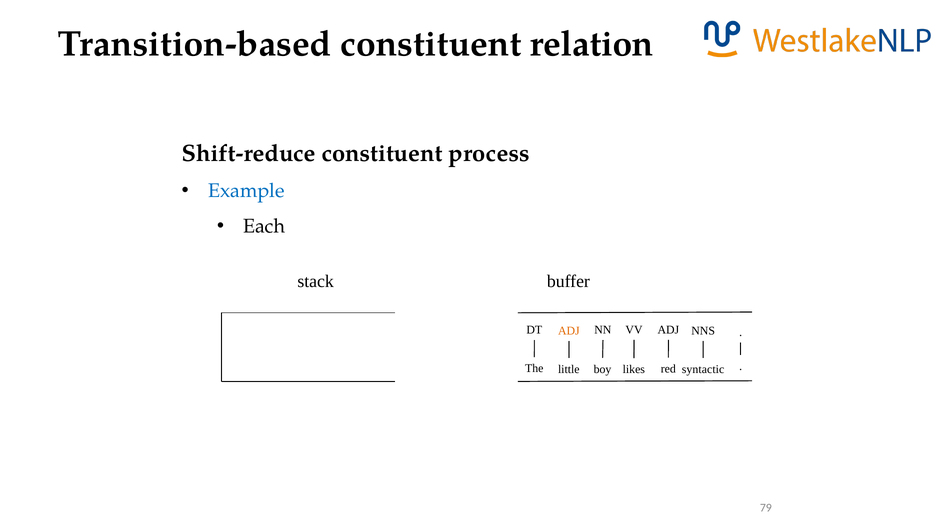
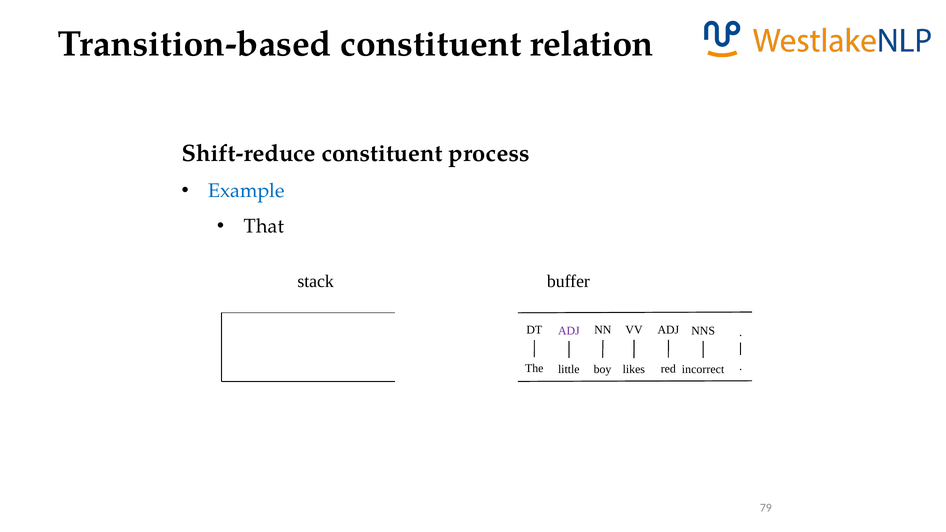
Each: Each -> That
ADJ at (569, 331) colour: orange -> purple
syntactic: syntactic -> incorrect
